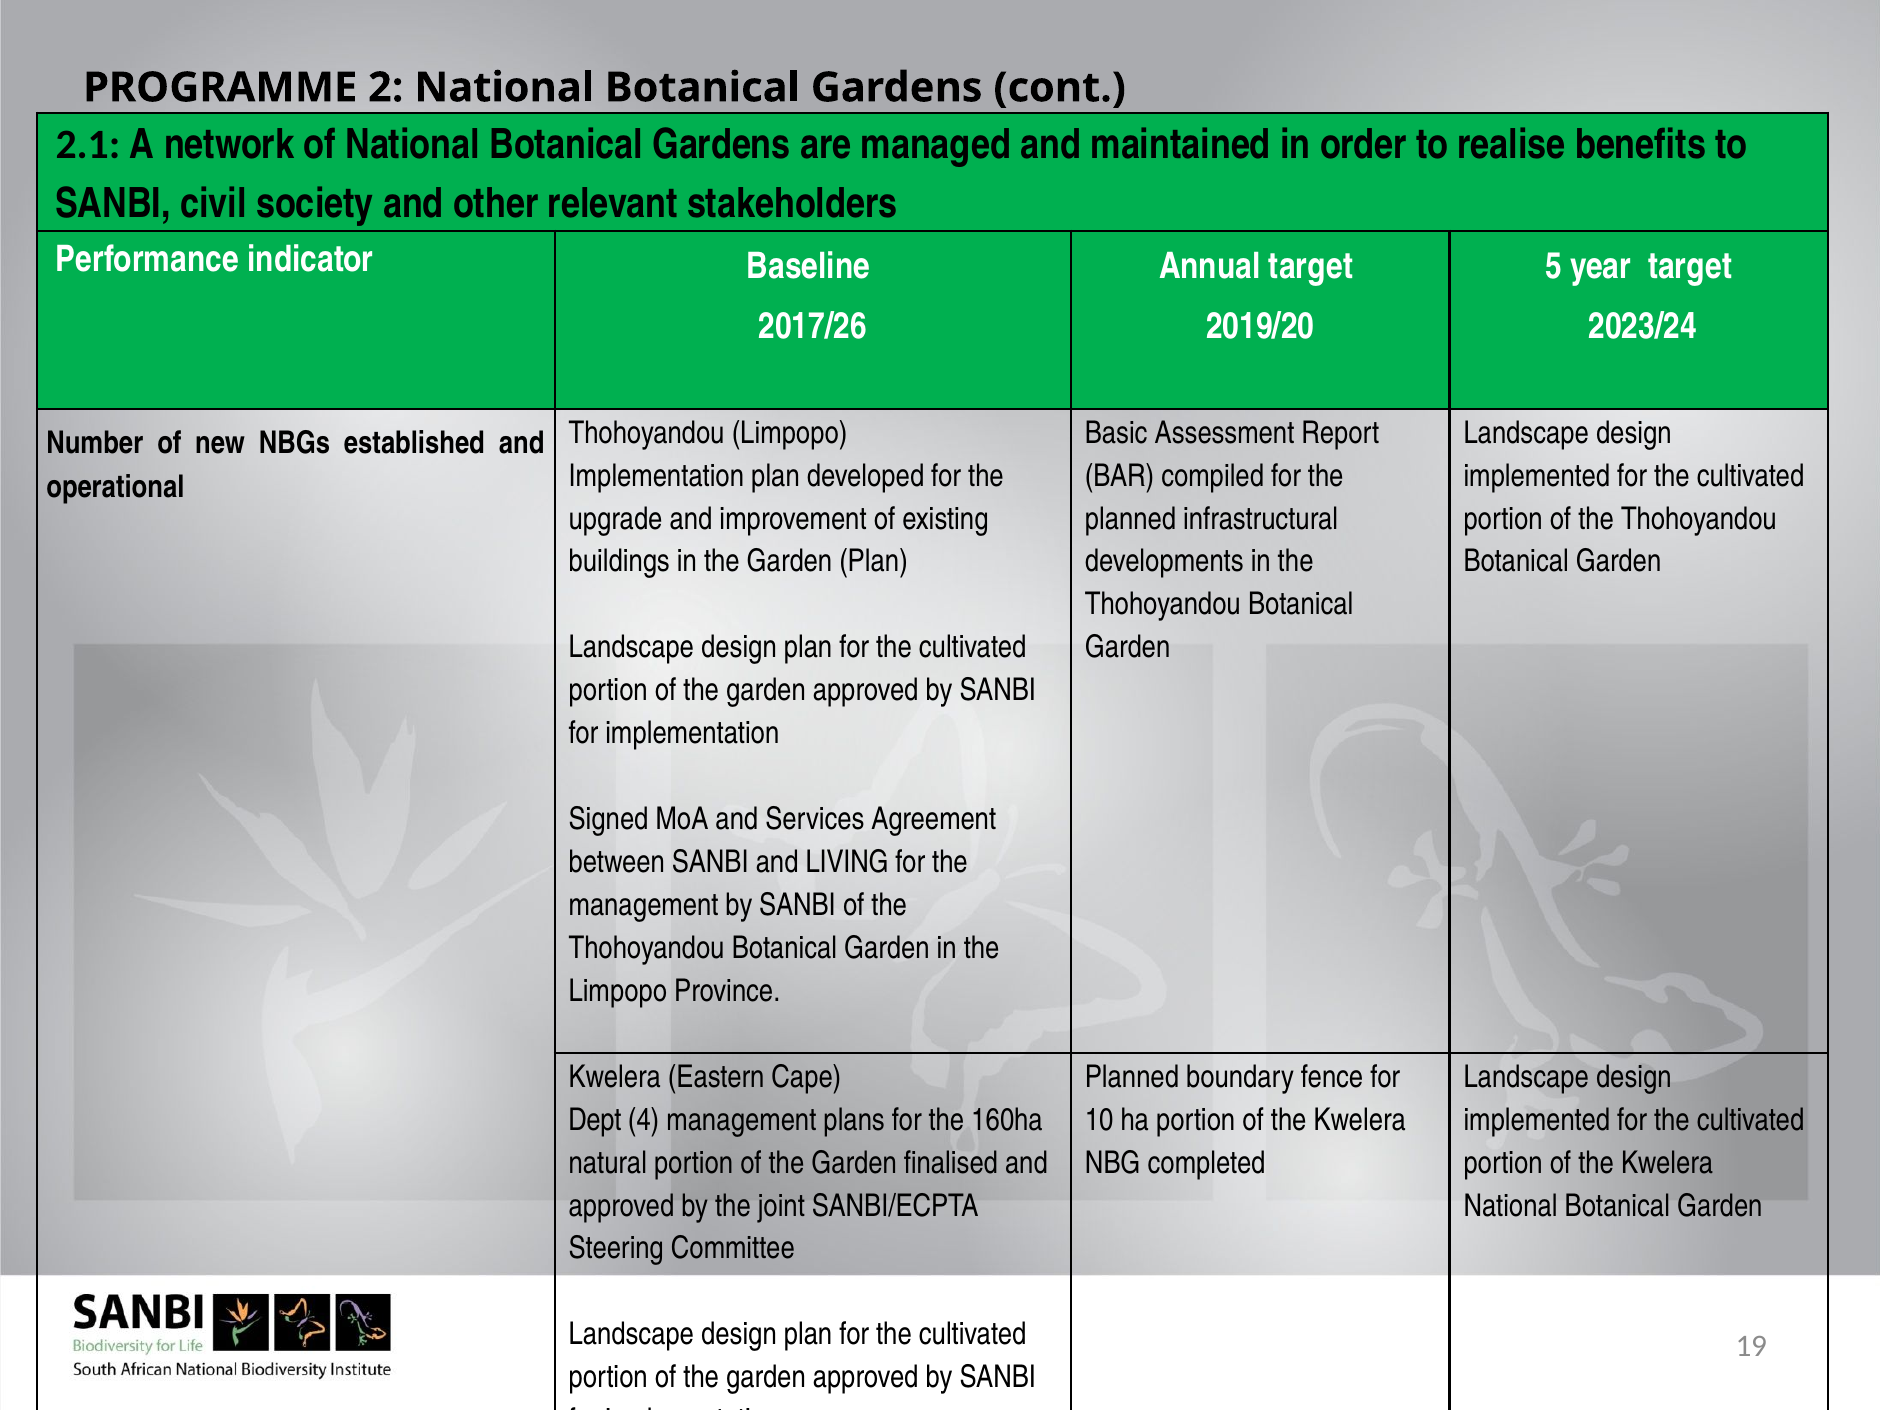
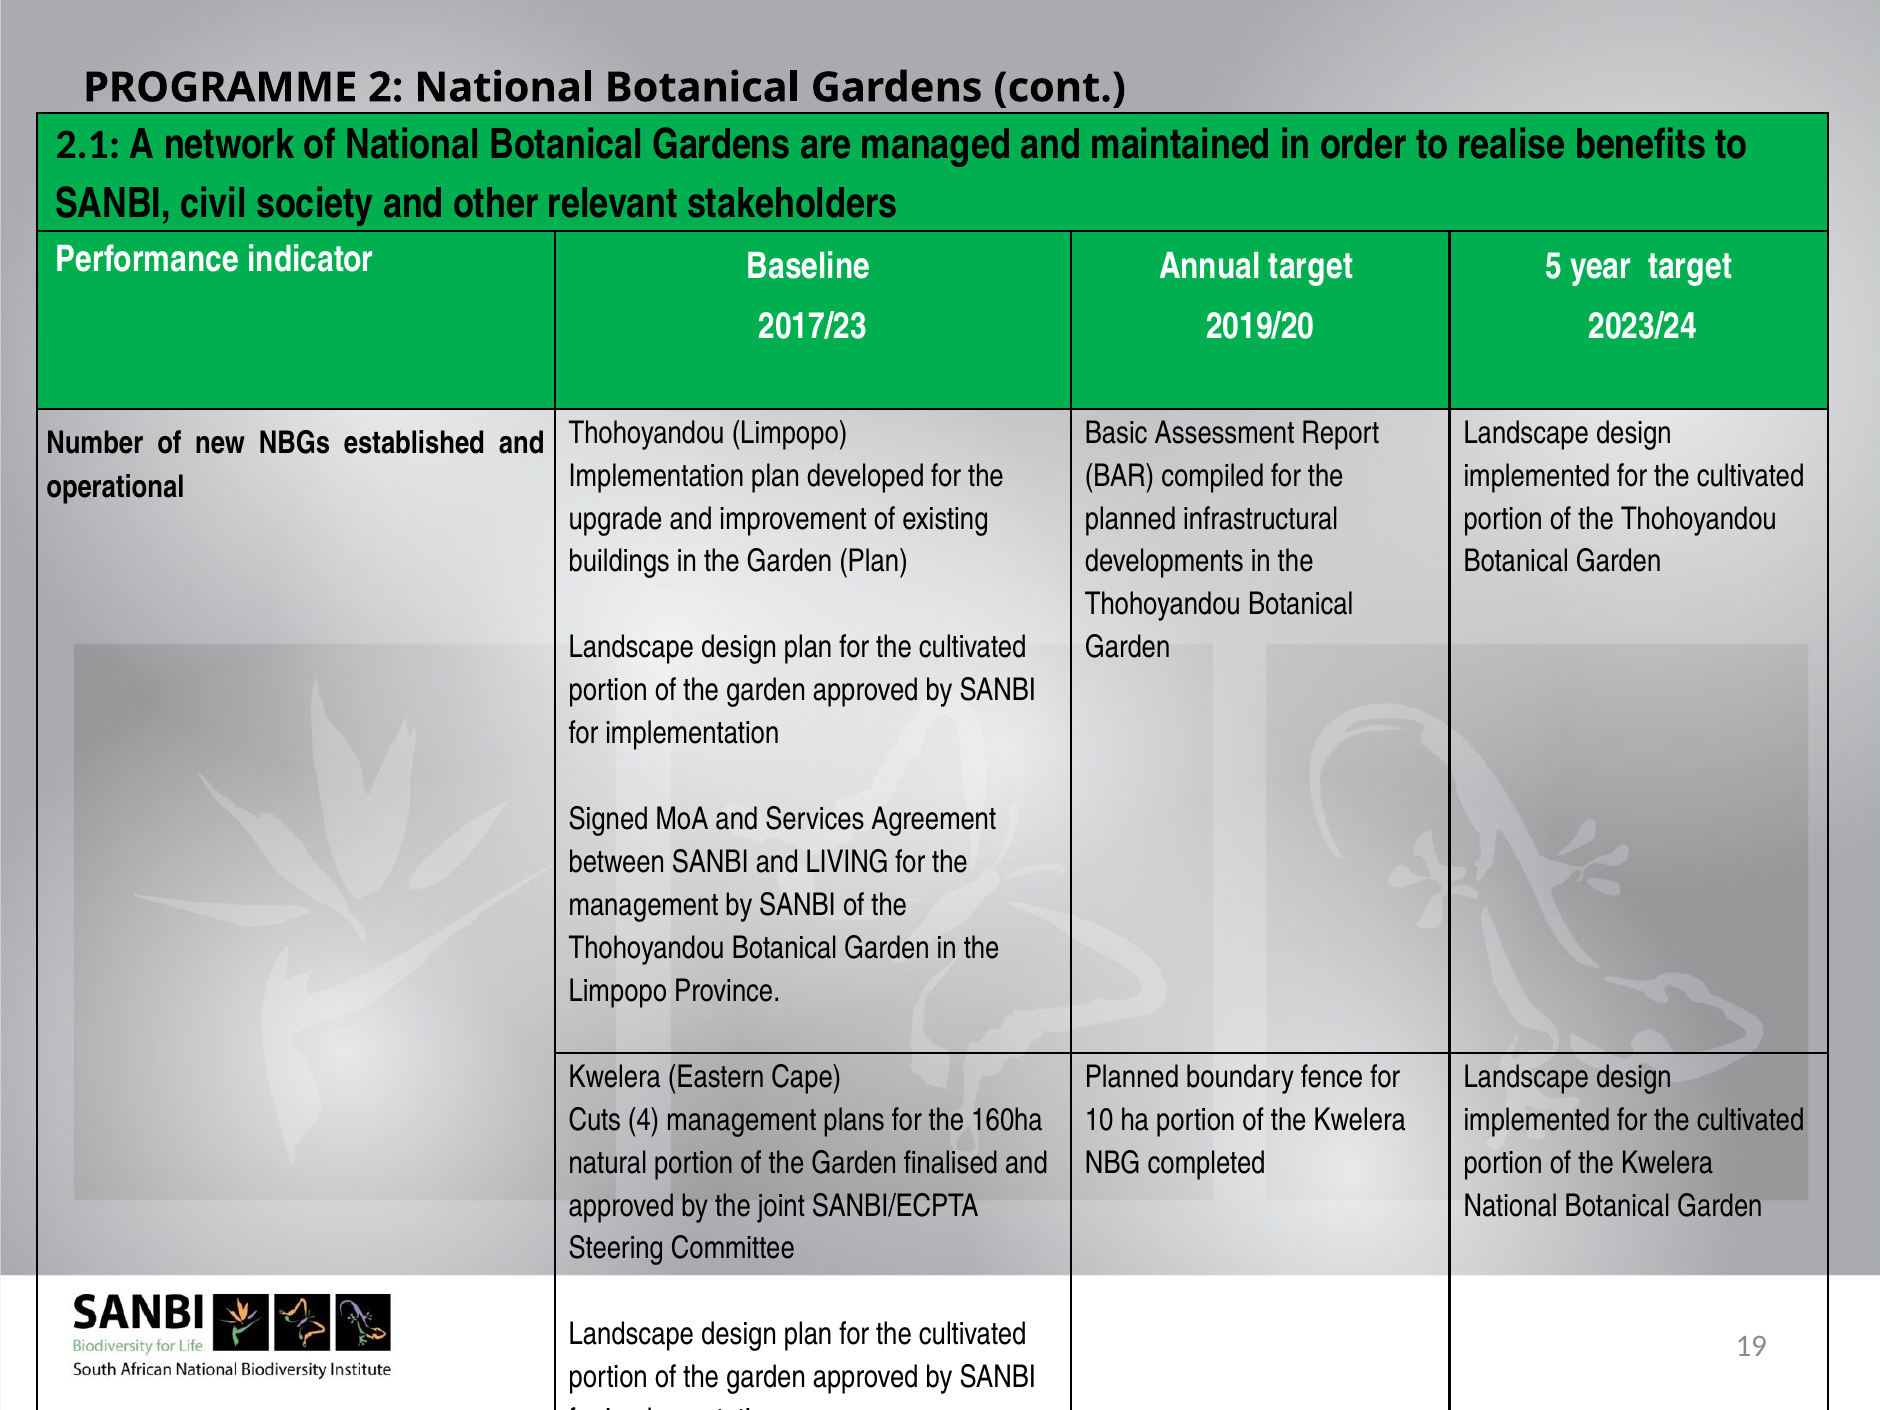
2017/26: 2017/26 -> 2017/23
Dept: Dept -> Cuts
